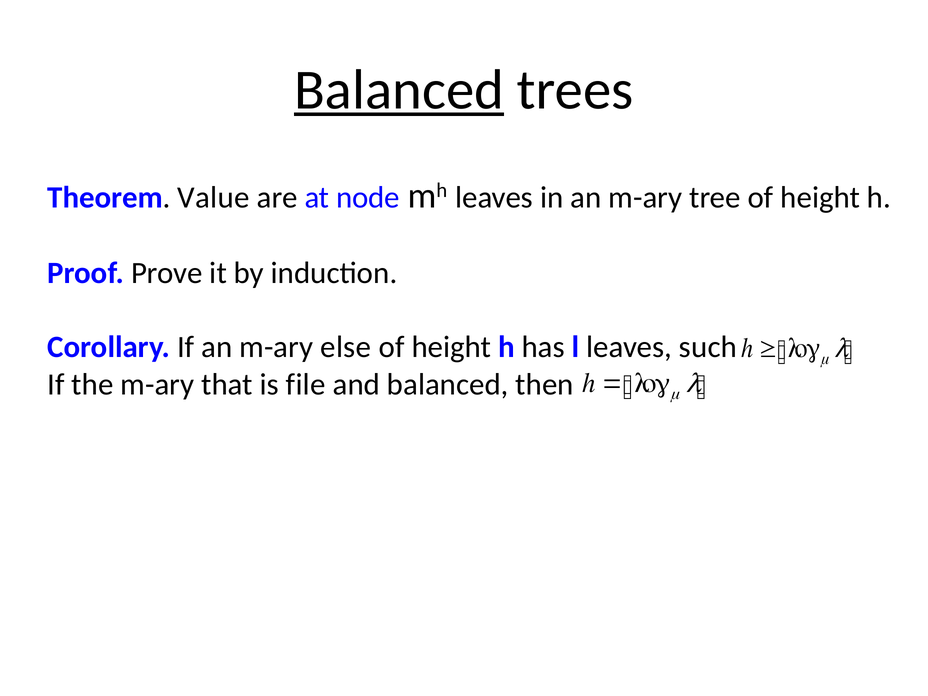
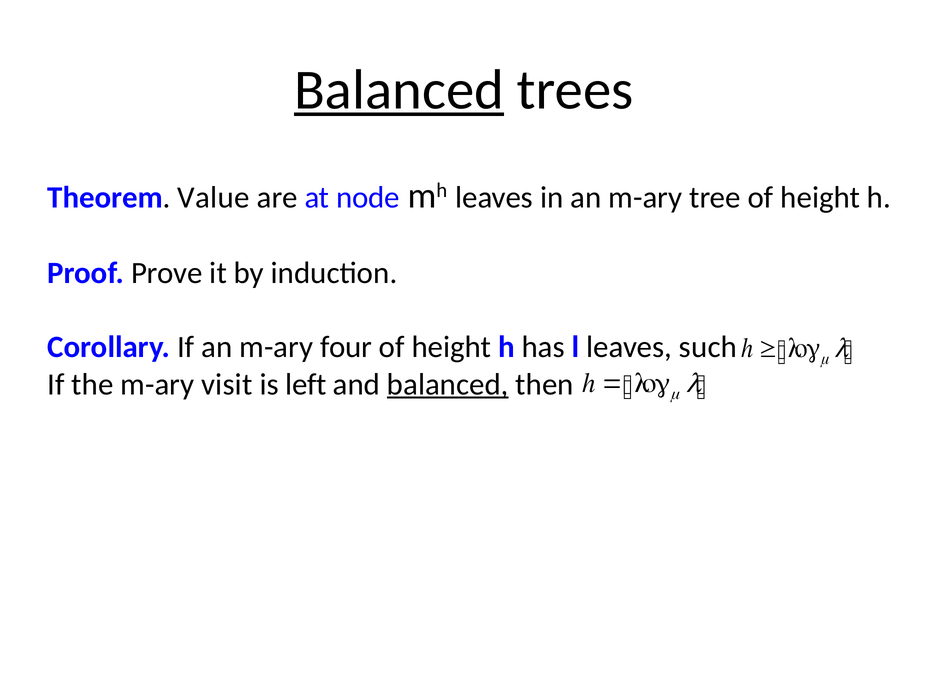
else: else -> four
that: that -> visit
file: file -> left
balanced at (448, 384) underline: none -> present
